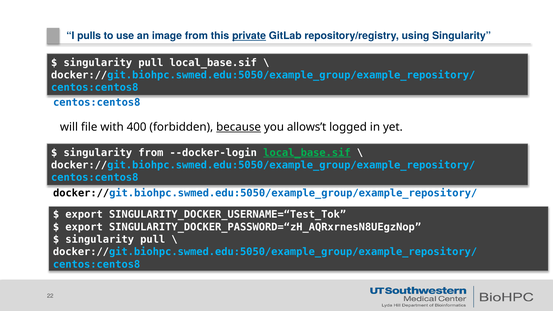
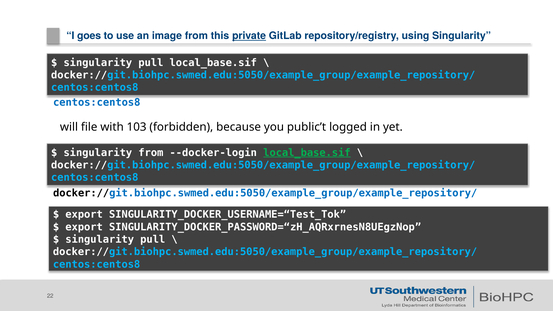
pulls: pulls -> goes
400: 400 -> 103
because underline: present -> none
allows’t: allows’t -> public’t
